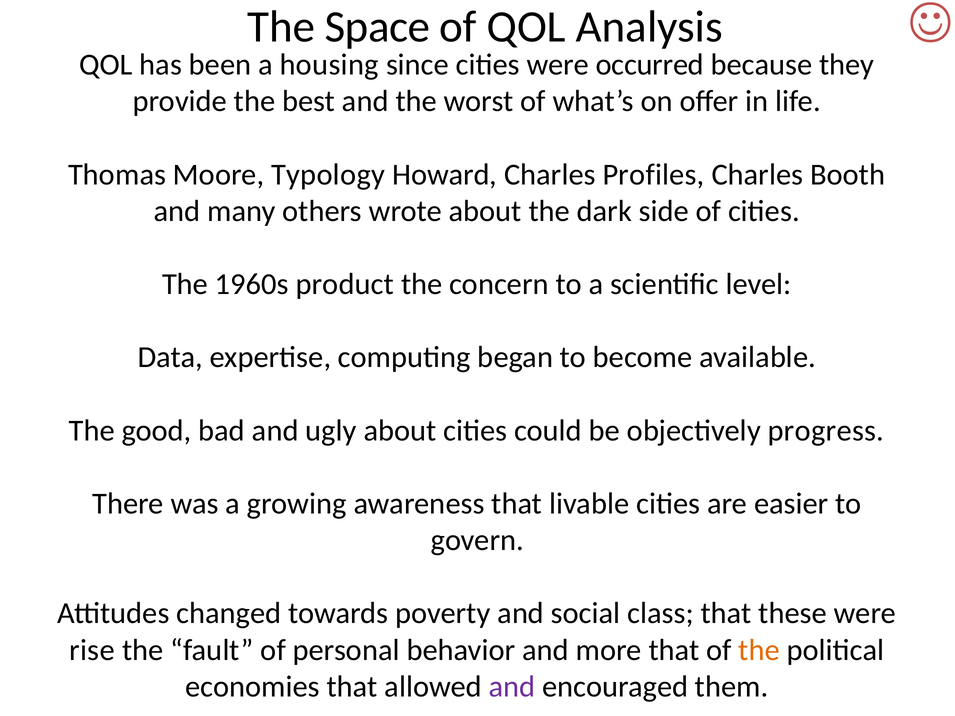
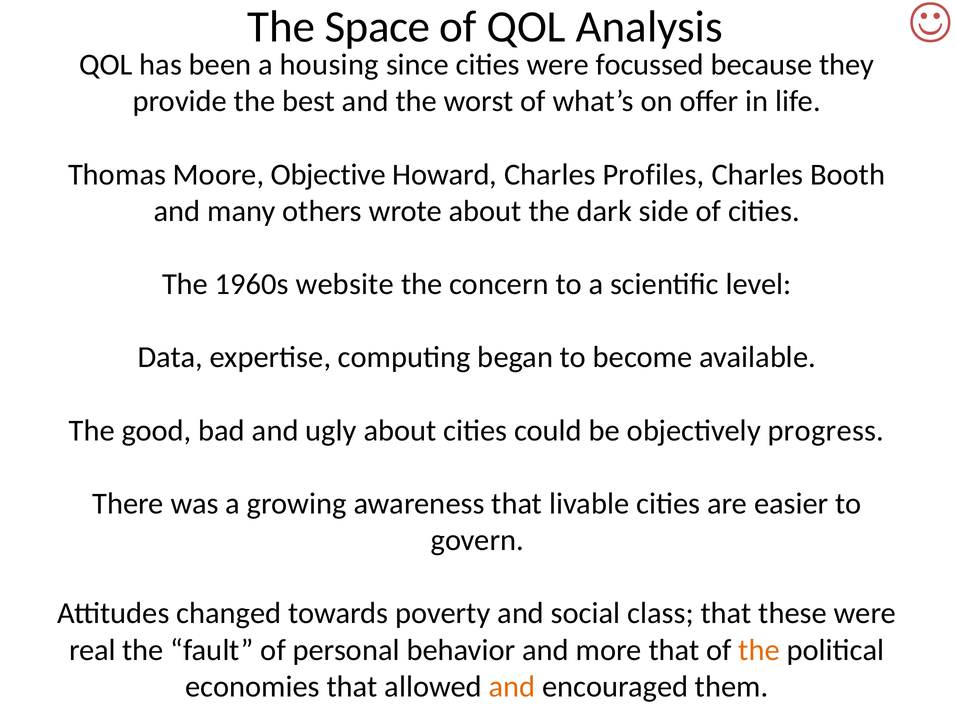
occurred: occurred -> focussed
Typology: Typology -> Objective
product: product -> website
rise: rise -> real
and at (512, 687) colour: purple -> orange
